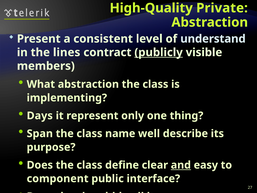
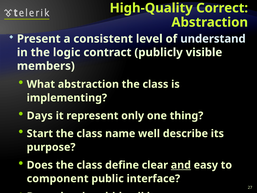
Private: Private -> Correct
lines: lines -> logic
publicly underline: present -> none
Span: Span -> Start
